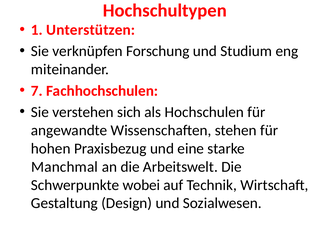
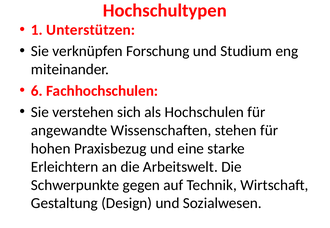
7: 7 -> 6
Manchmal: Manchmal -> Erleichtern
wobei: wobei -> gegen
